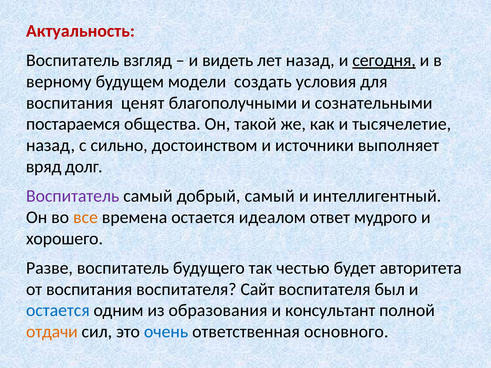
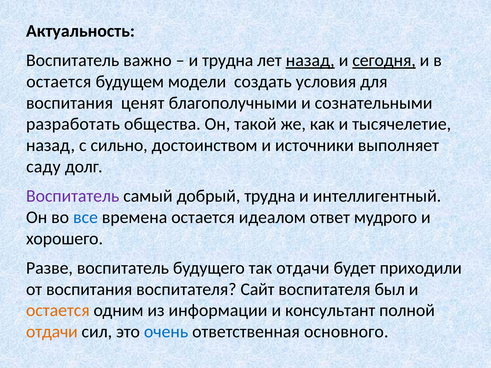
Актуальность colour: red -> black
взгляд: взгляд -> важно
и видеть: видеть -> трудна
назад at (310, 60) underline: none -> present
верному at (59, 82): верному -> остается
постараемся: постараемся -> разработать
вряд: вряд -> саду
добрый самый: самый -> трудна
все colour: orange -> blue
так честью: честью -> отдачи
авторитета: авторитета -> приходили
остается at (58, 311) colour: blue -> orange
образования: образования -> информации
